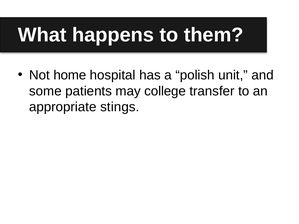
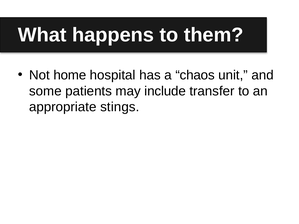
polish: polish -> chaos
college: college -> include
